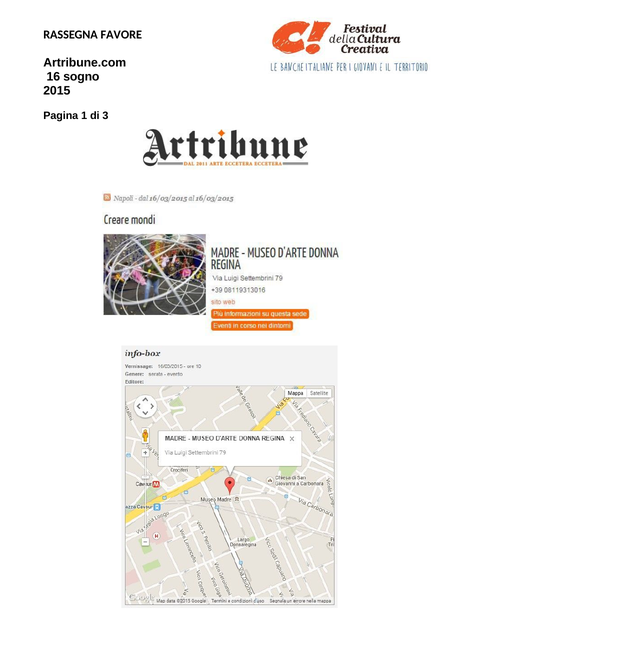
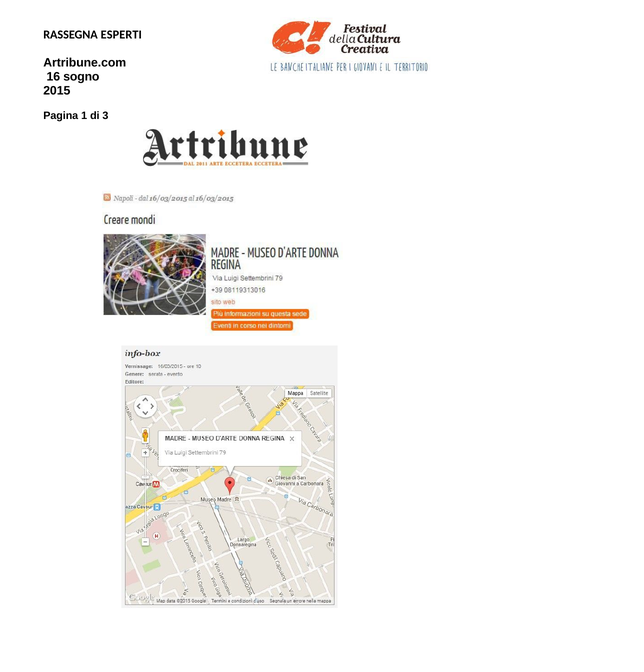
FAVORE: FAVORE -> ESPERTI
